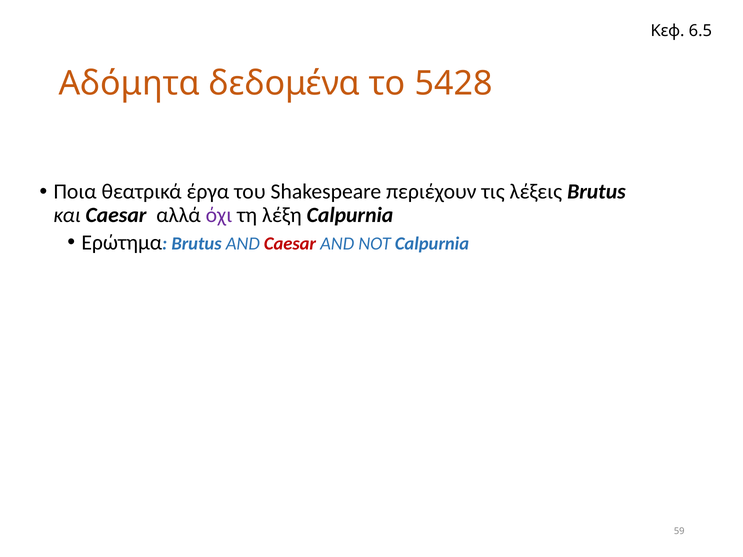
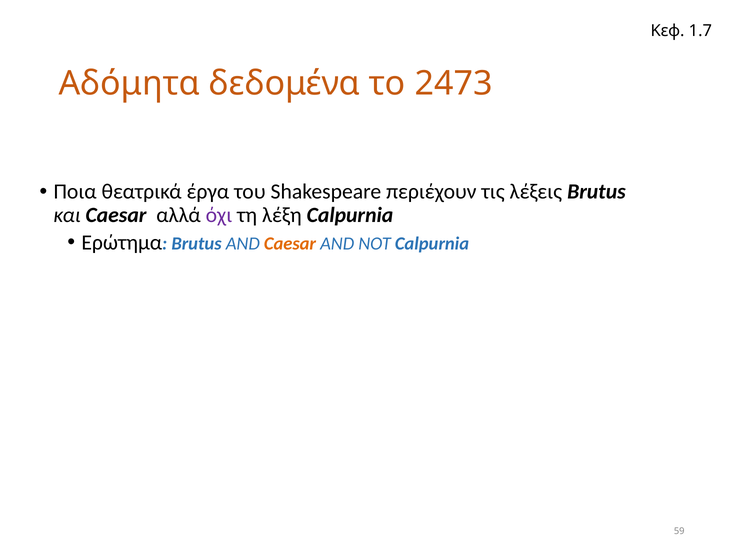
6.5: 6.5 -> 1.7
5428: 5428 -> 2473
Caesar at (290, 244) colour: red -> orange
